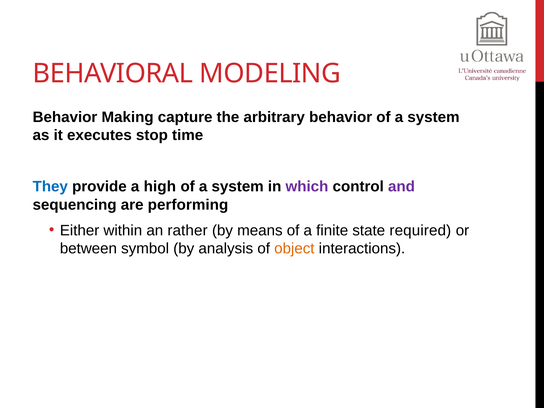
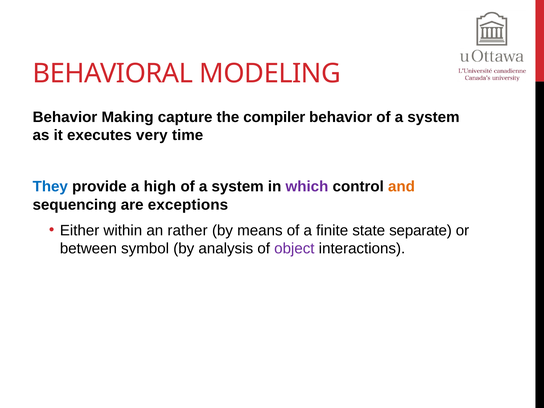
arbitrary: arbitrary -> compiler
stop: stop -> very
and colour: purple -> orange
performing: performing -> exceptions
required: required -> separate
object colour: orange -> purple
